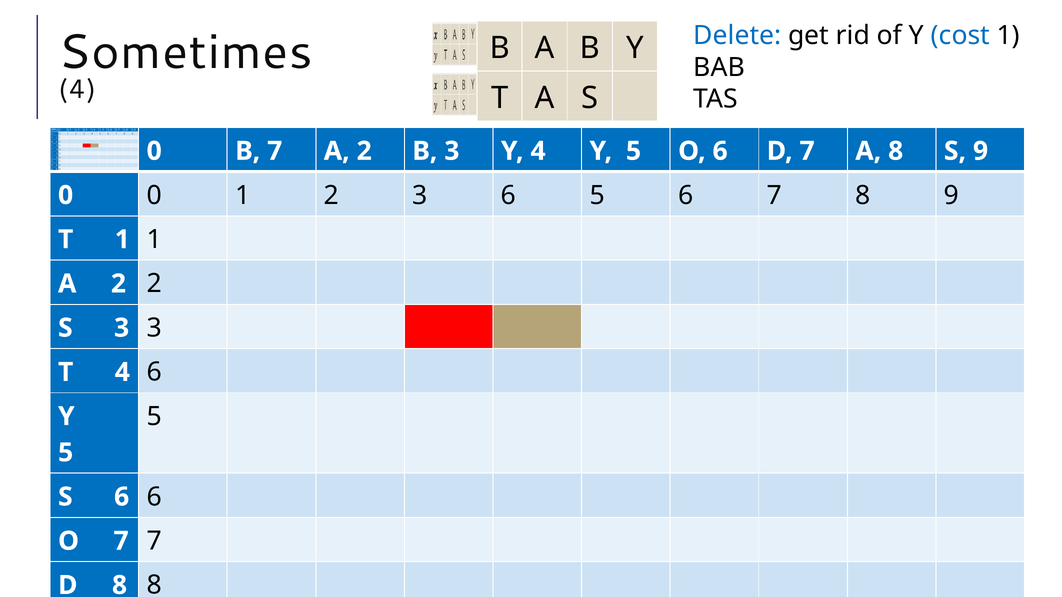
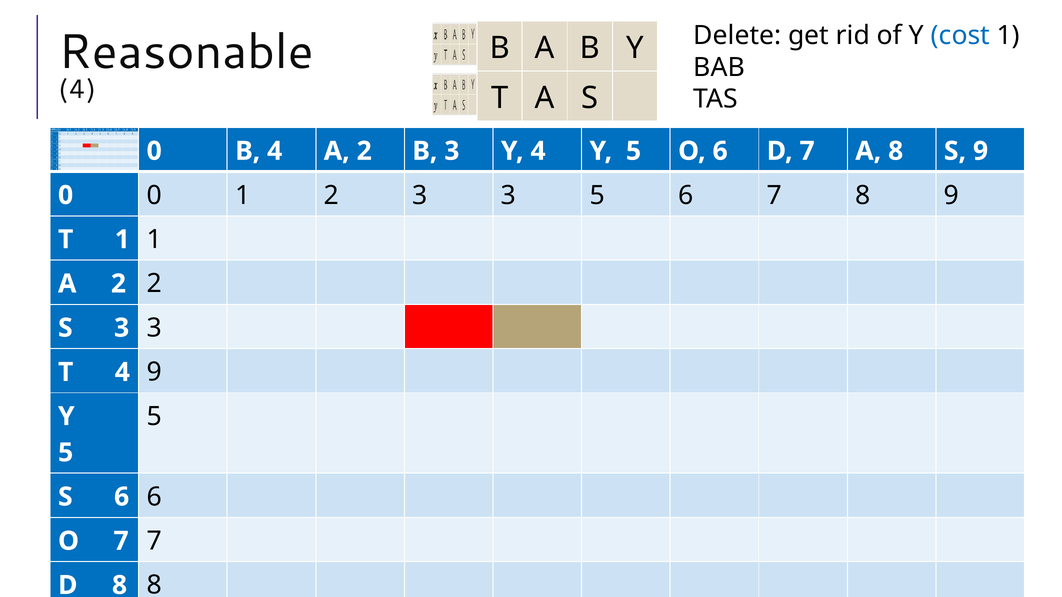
Delete colour: blue -> black
Sometimes: Sometimes -> Reasonable
7 at (275, 151): 7 -> 4
6 at (509, 195): 6 -> 3
4 6: 6 -> 9
